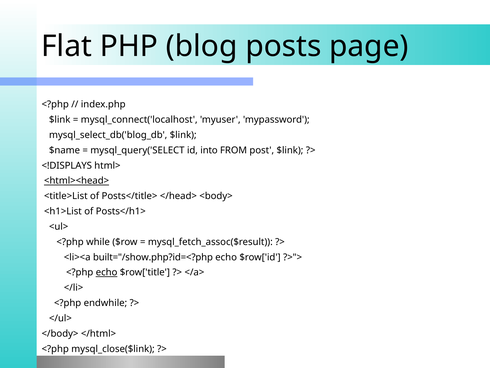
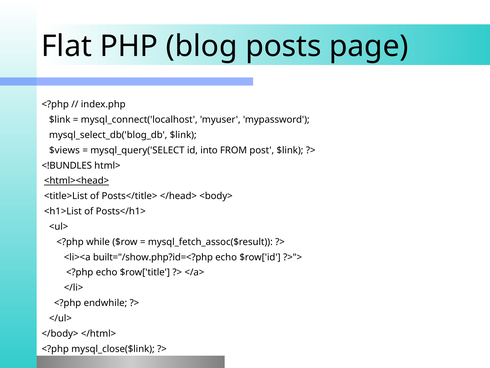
$name: $name -> $views
<!DISPLAYS: <!DISPLAYS -> <!BUNDLES
echo at (107, 272) underline: present -> none
